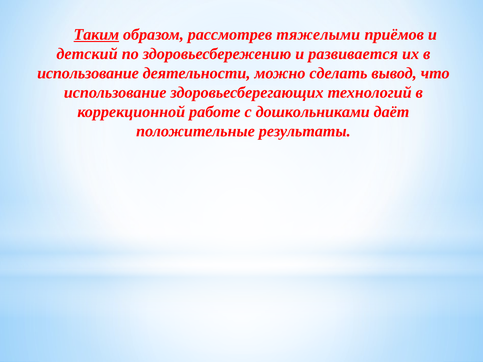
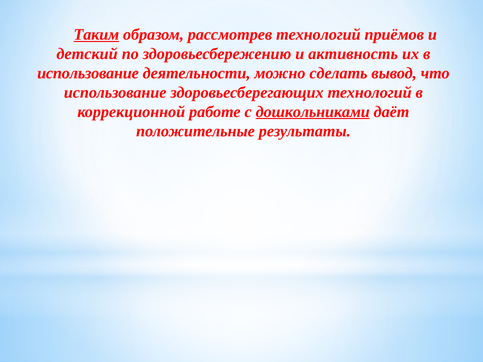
рассмотрев тяжелыми: тяжелыми -> технологий
развивается: развивается -> активность
дошкольниками underline: none -> present
